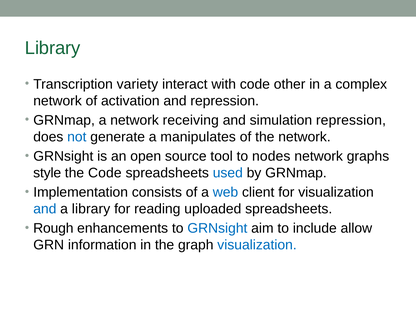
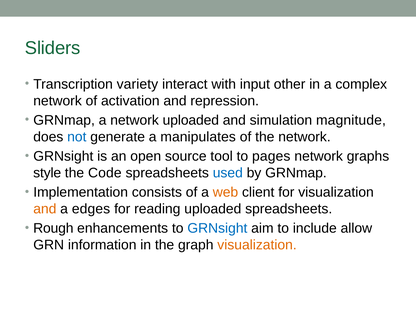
Library at (53, 48): Library -> Sliders
with code: code -> input
network receiving: receiving -> uploaded
simulation repression: repression -> magnitude
nodes: nodes -> pages
web colour: blue -> orange
and at (45, 209) colour: blue -> orange
a library: library -> edges
visualization at (257, 245) colour: blue -> orange
